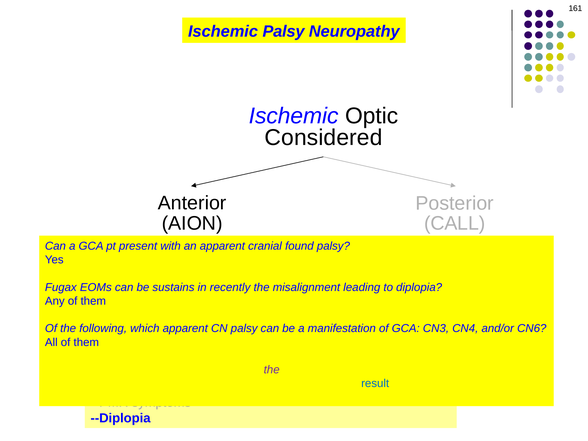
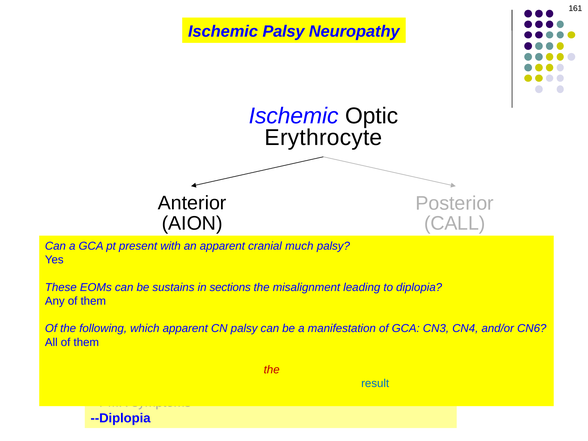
Considered: Considered -> Erythrocyte
cranial found: found -> much
Fugax: Fugax -> These
recently: recently -> sections
the at (272, 370) colour: purple -> red
